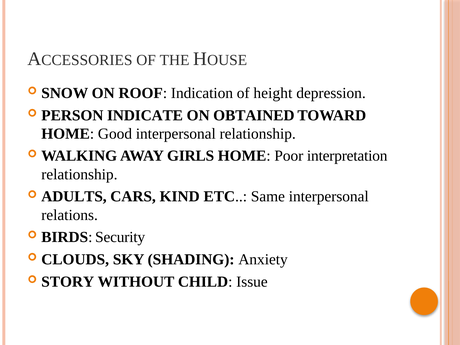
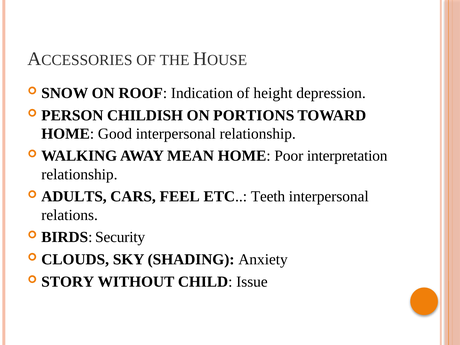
INDICATE: INDICATE -> CHILDISH
OBTAINED: OBTAINED -> PORTIONS
GIRLS: GIRLS -> MEAN
KIND: KIND -> FEEL
Same: Same -> Teeth
